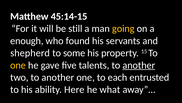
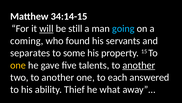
45:14-15: 45:14-15 -> 34:14-15
will underline: none -> present
going colour: yellow -> light blue
enough: enough -> coming
shepherd: shepherd -> separates
entrusted: entrusted -> answered
Here: Here -> Thief
